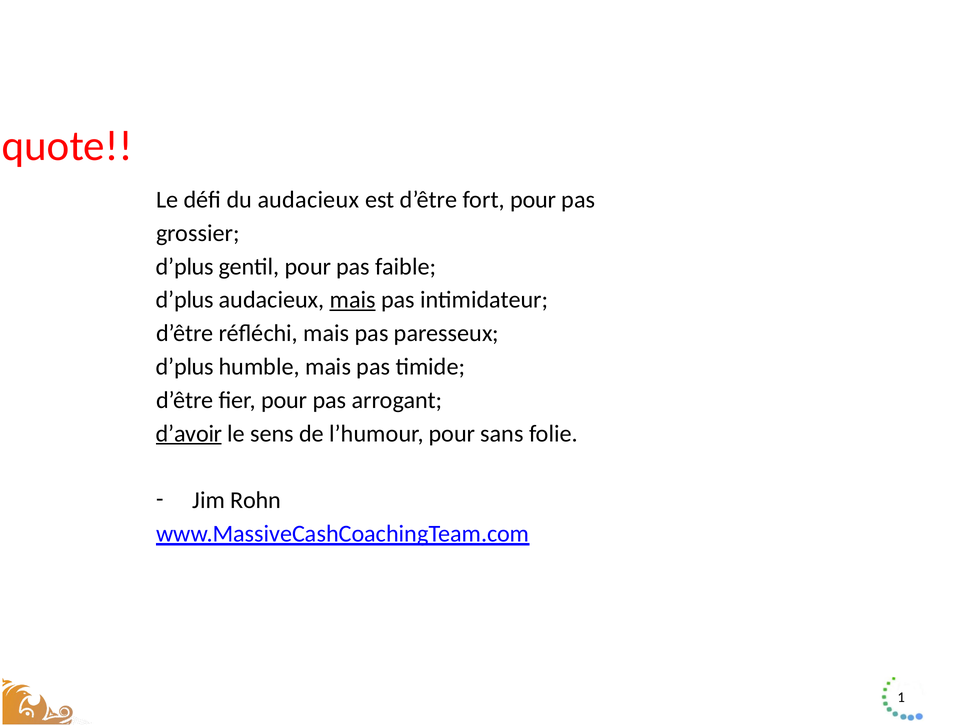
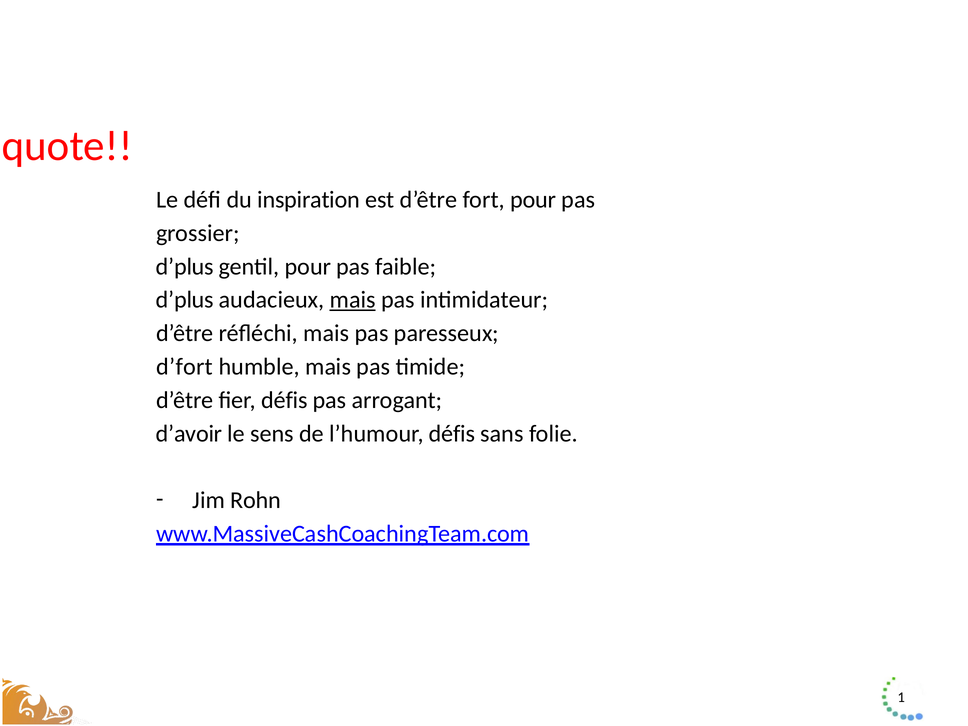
du audacieux: audacieux -> inspiration
d’plus at (185, 367): d’plus -> d’fort
fier pour: pour -> défis
d’avoir underline: present -> none
l’humour pour: pour -> défis
